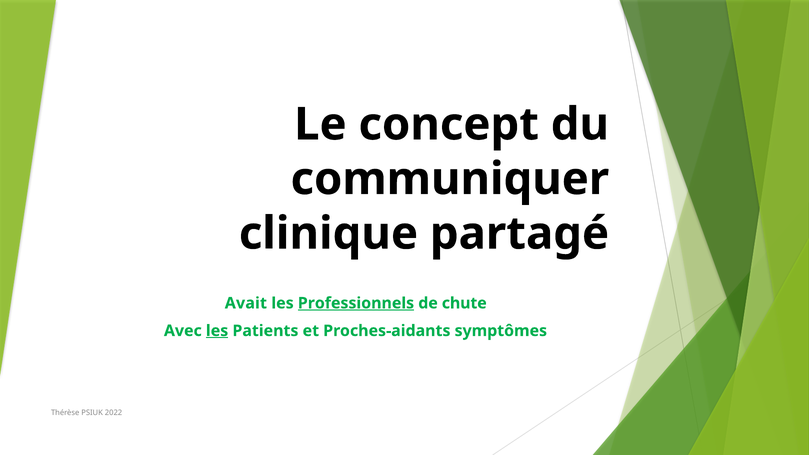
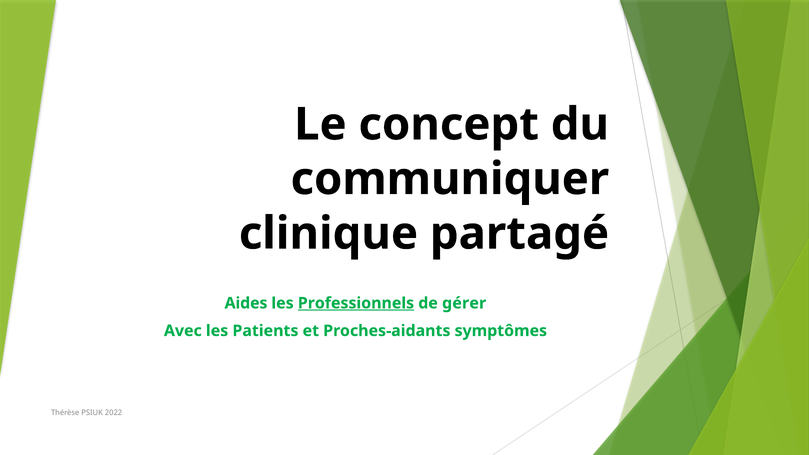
Avait: Avait -> Aides
chute: chute -> gérer
les at (217, 331) underline: present -> none
